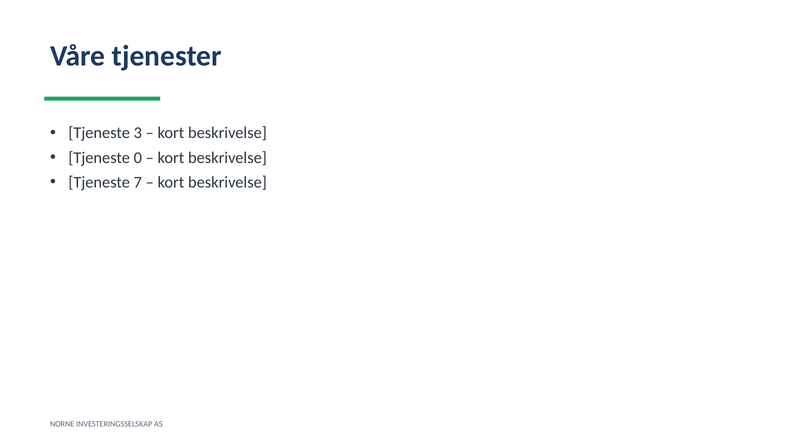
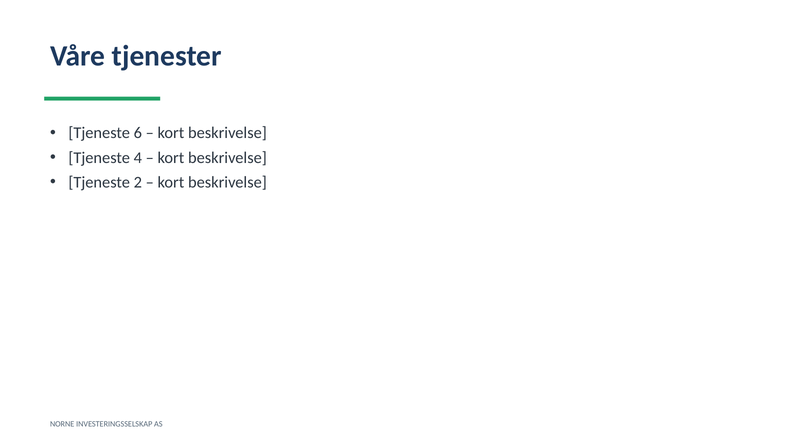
3: 3 -> 6
0: 0 -> 4
7: 7 -> 2
